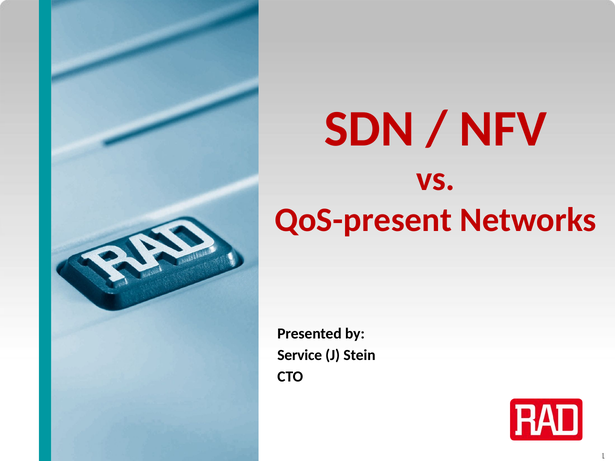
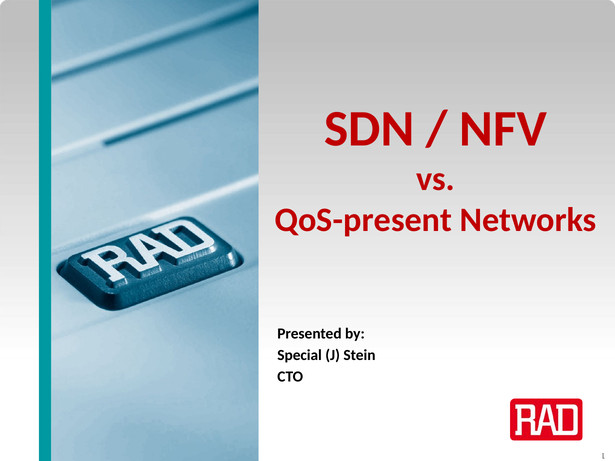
Service: Service -> Special
